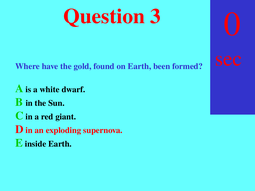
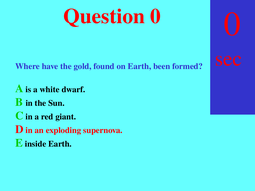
Question 3: 3 -> 0
